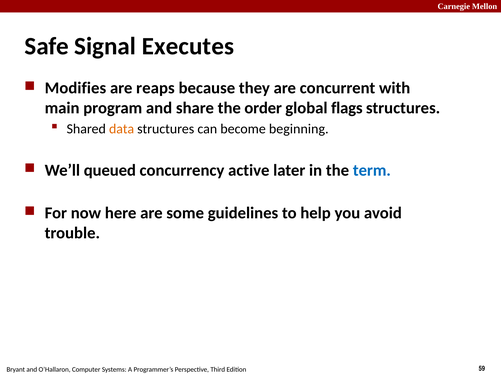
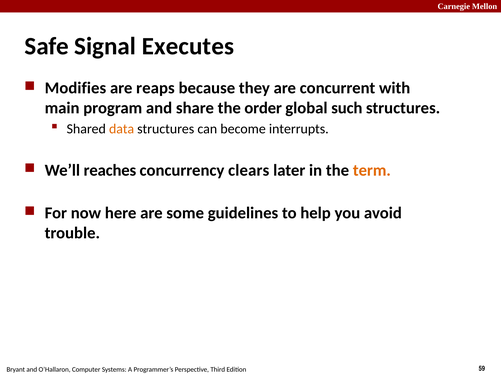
flags: flags -> such
beginning: beginning -> interrupts
queued: queued -> reaches
active: active -> clears
term colour: blue -> orange
